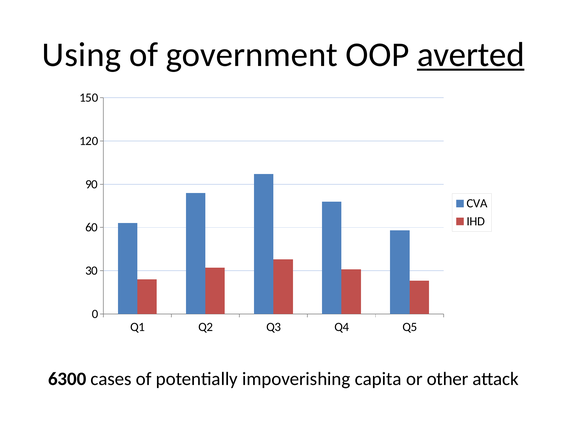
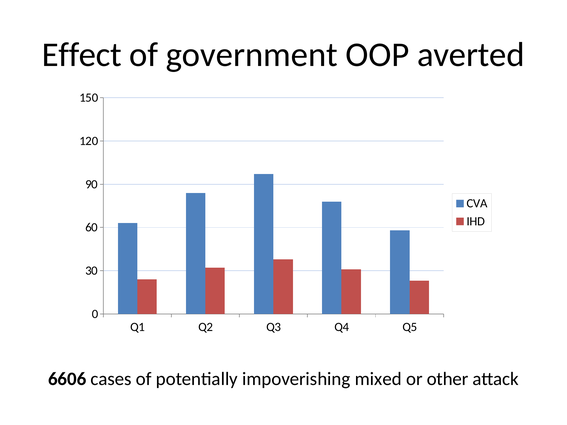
Using: Using -> Effect
averted underline: present -> none
6300: 6300 -> 6606
capita: capita -> mixed
